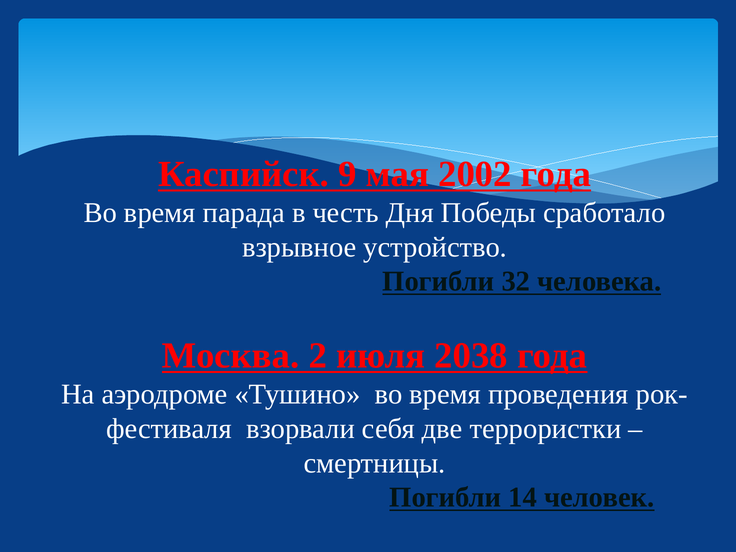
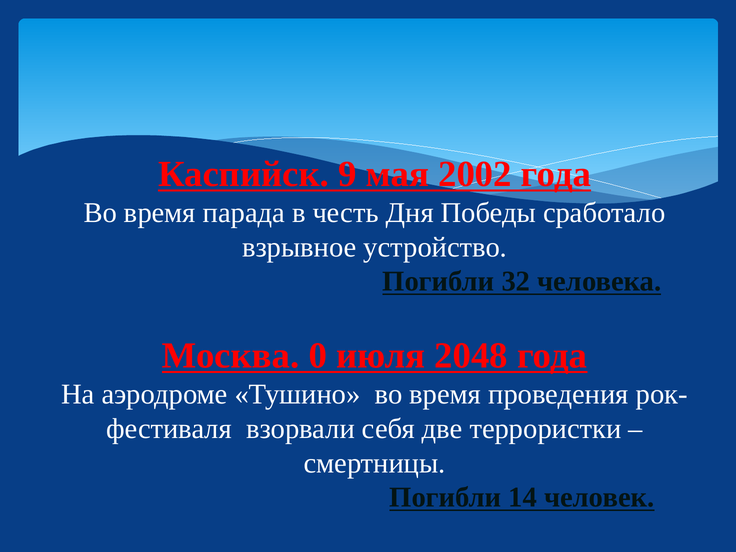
2: 2 -> 0
2038: 2038 -> 2048
